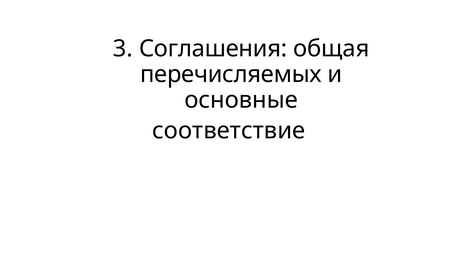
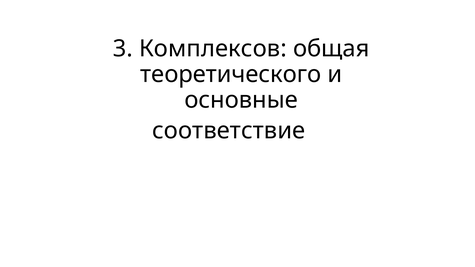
Соглашения: Соглашения -> Комплексов
перечисляемых: перечисляемых -> теоретического
